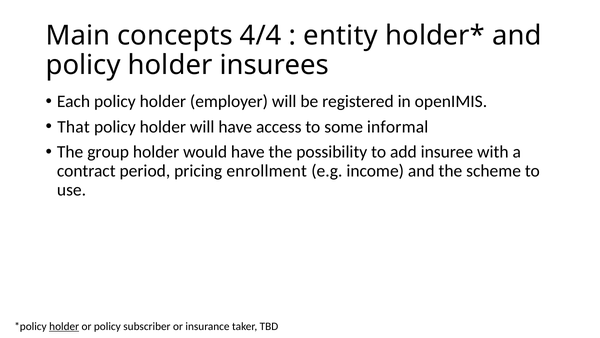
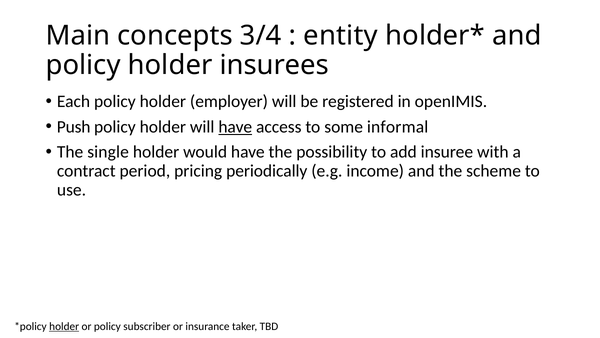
4/4: 4/4 -> 3/4
That: That -> Push
have at (235, 127) underline: none -> present
group: group -> single
enrollment: enrollment -> periodically
